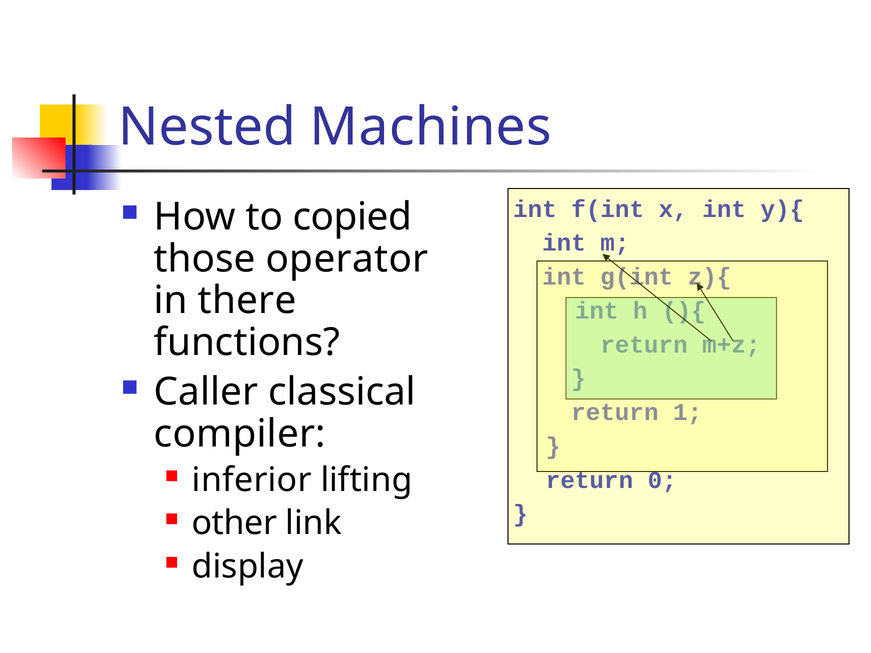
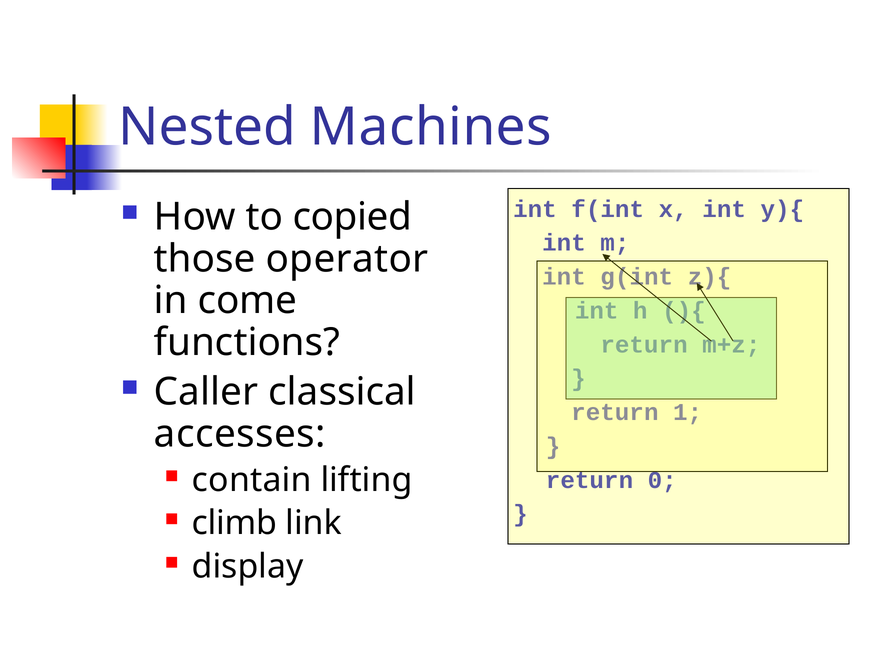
there: there -> come
compiler: compiler -> accesses
inferior: inferior -> contain
other: other -> climb
